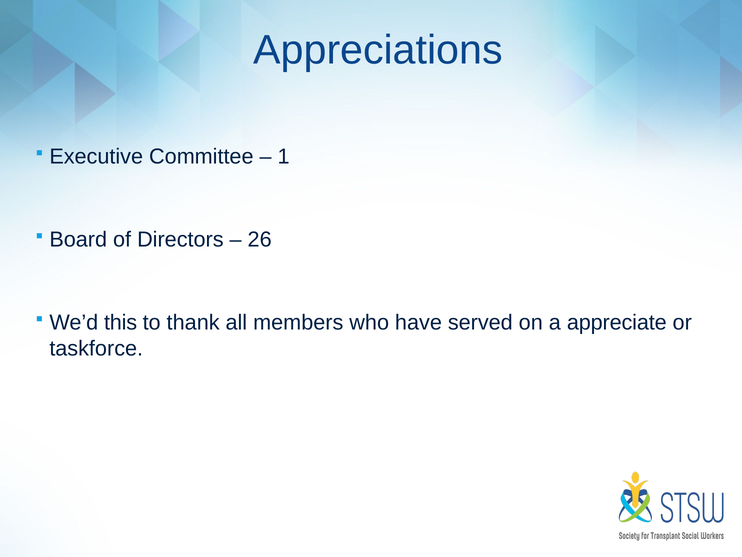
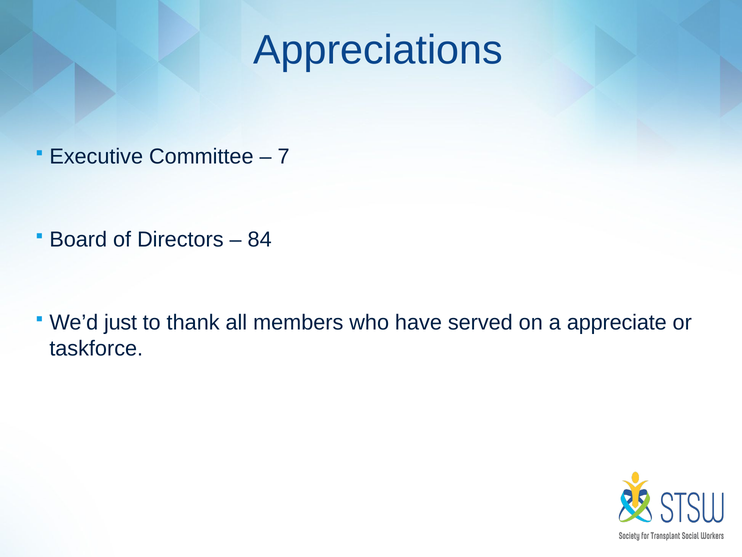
1: 1 -> 7
26: 26 -> 84
this: this -> just
